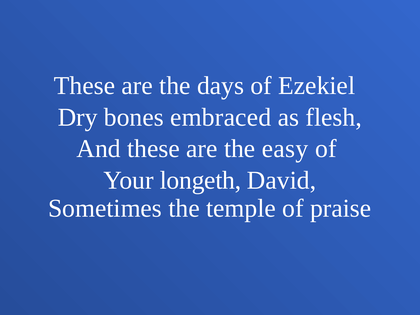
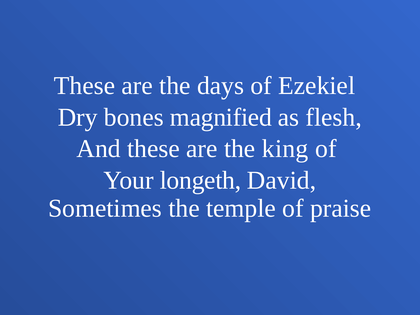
embraced: embraced -> magnified
easy: easy -> king
